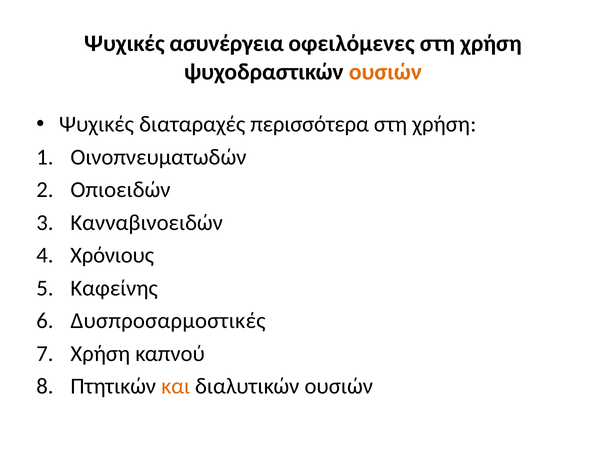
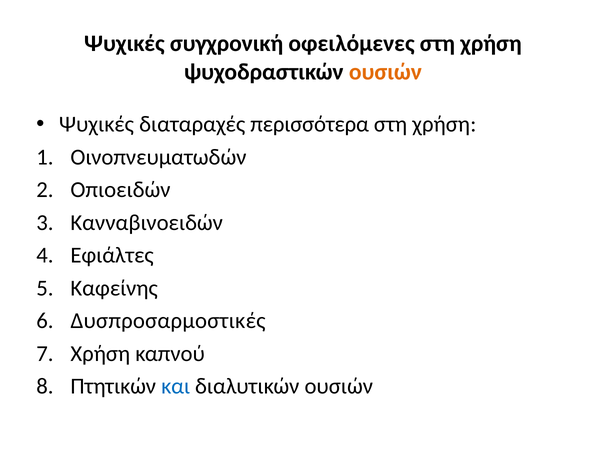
ασυνέργεια: ασυνέργεια -> συγχρονική
Χρόνιους: Χρόνιους -> Εφιάλτες
και colour: orange -> blue
